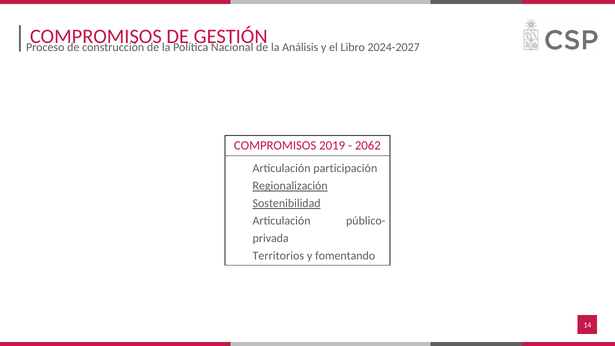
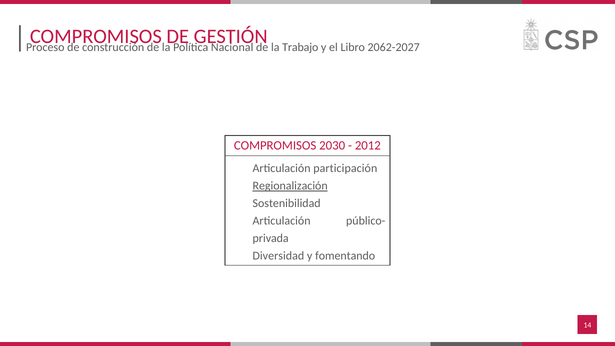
Análisis: Análisis -> Trabajo
2024-2027: 2024-2027 -> 2062-2027
2019: 2019 -> 2030
2062: 2062 -> 2012
Sostenibilidad underline: present -> none
Territorios: Territorios -> Diversidad
